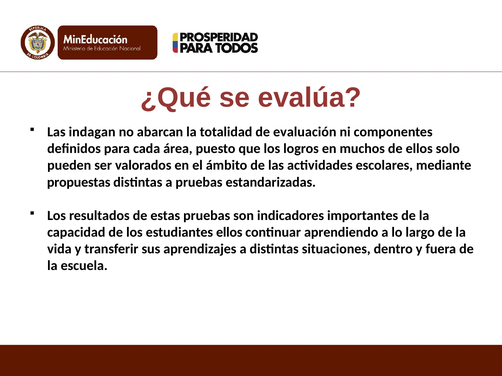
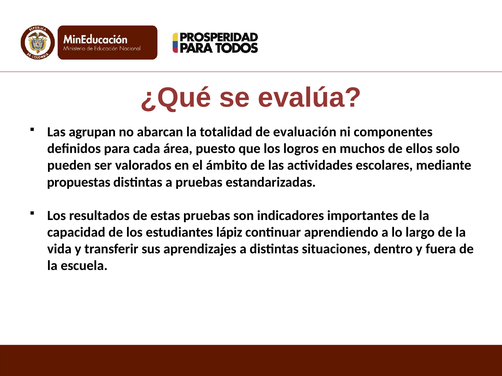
indagan: indagan -> agrupan
estudiantes ellos: ellos -> lápiz
